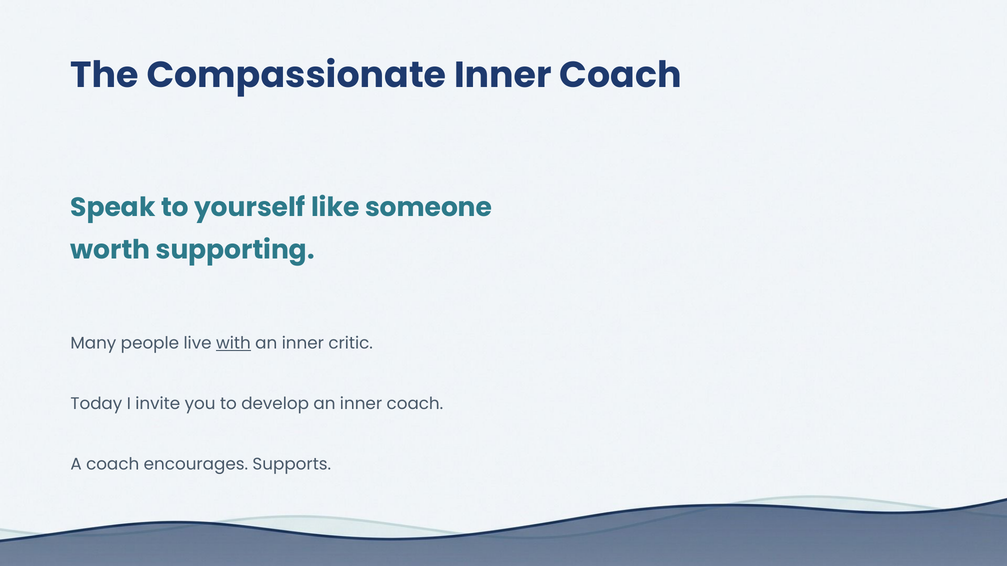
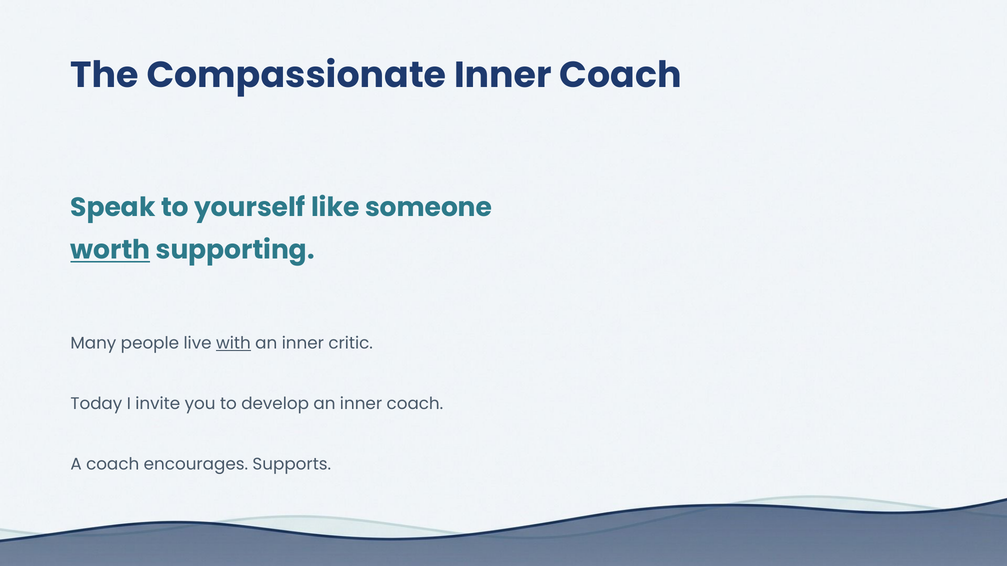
worth underline: none -> present
